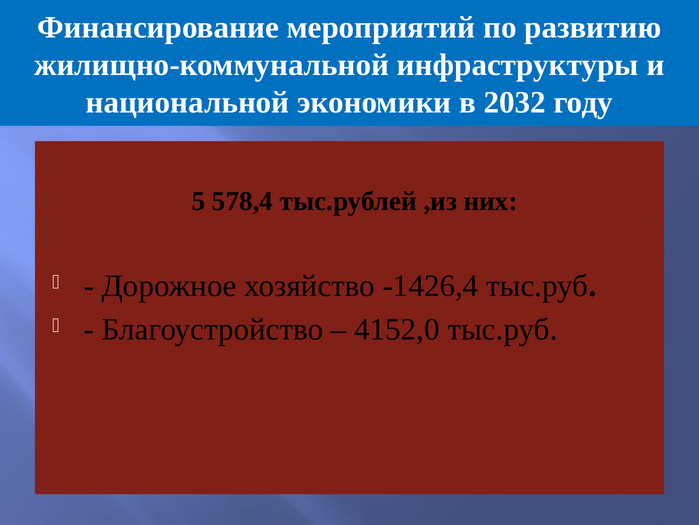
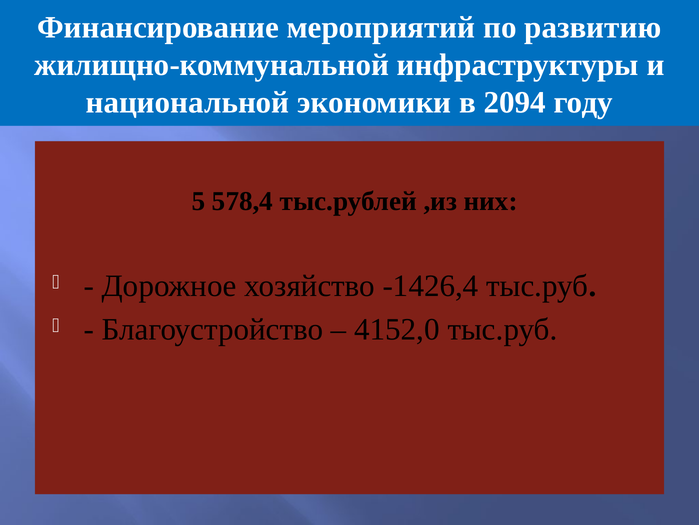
2032: 2032 -> 2094
